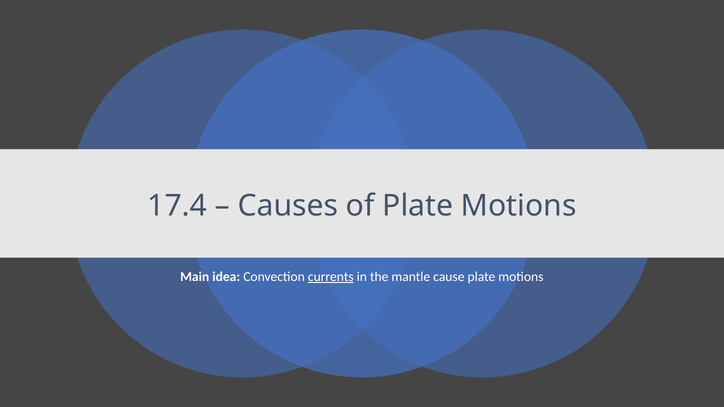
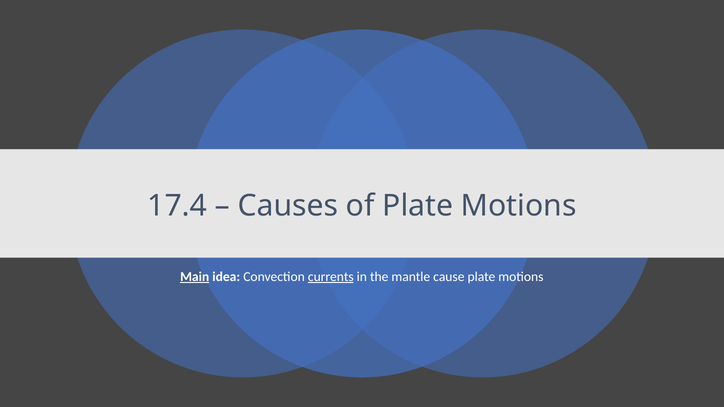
Main underline: none -> present
